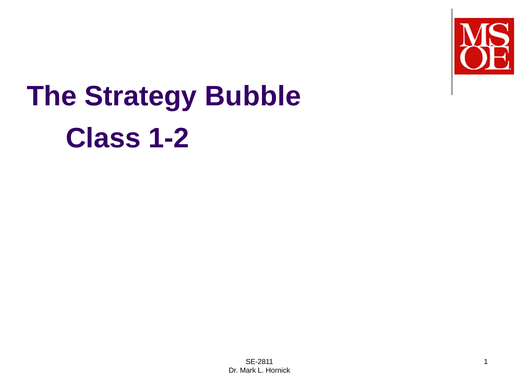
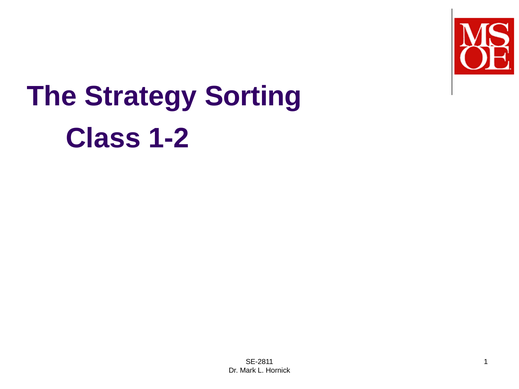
Bubble: Bubble -> Sorting
